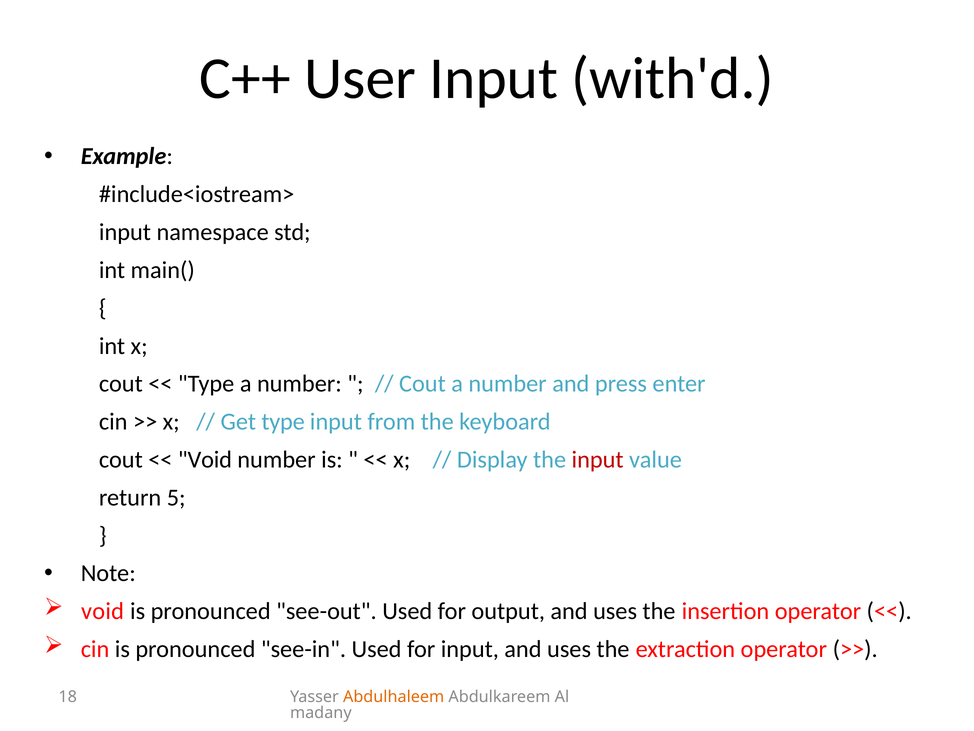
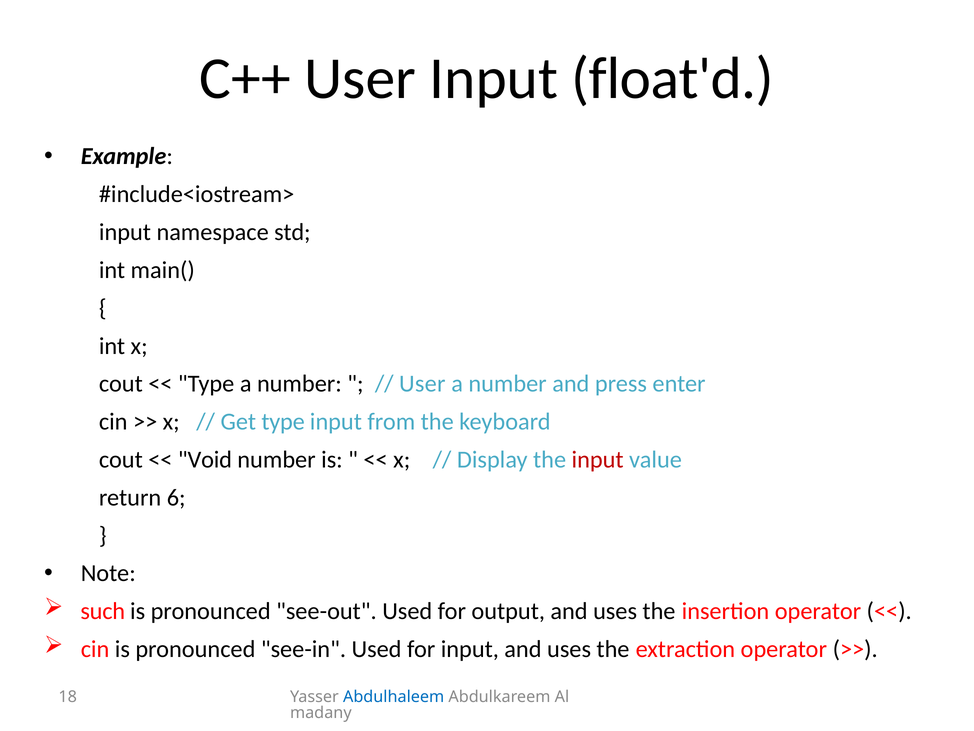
with'd: with'd -> float'd
Cout at (422, 384): Cout -> User
5: 5 -> 6
void at (103, 611): void -> such
Abdulhaleem colour: orange -> blue
